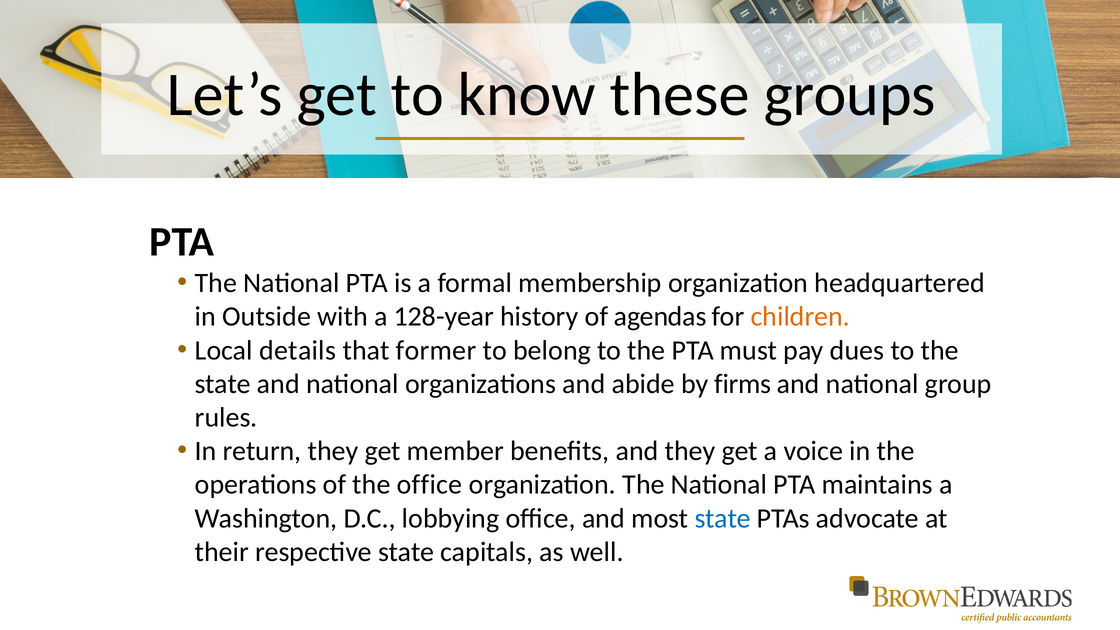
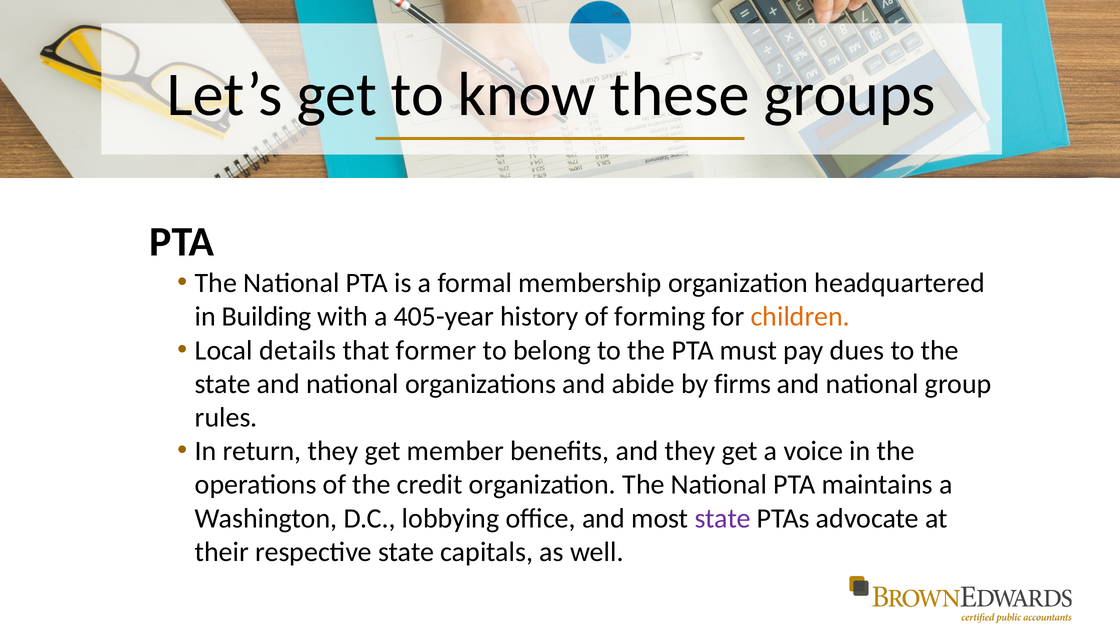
Outside: Outside -> Building
128-year: 128-year -> 405-year
agendas: agendas -> forming
the office: office -> credit
state at (723, 518) colour: blue -> purple
